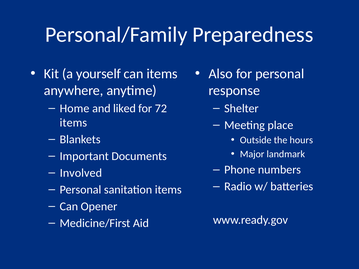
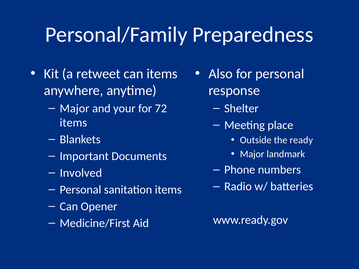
yourself: yourself -> retweet
Home at (75, 108): Home -> Major
liked: liked -> your
hours: hours -> ready
